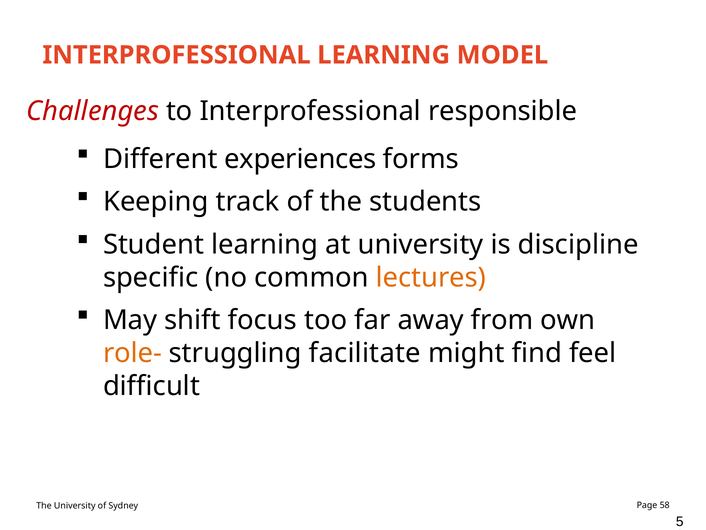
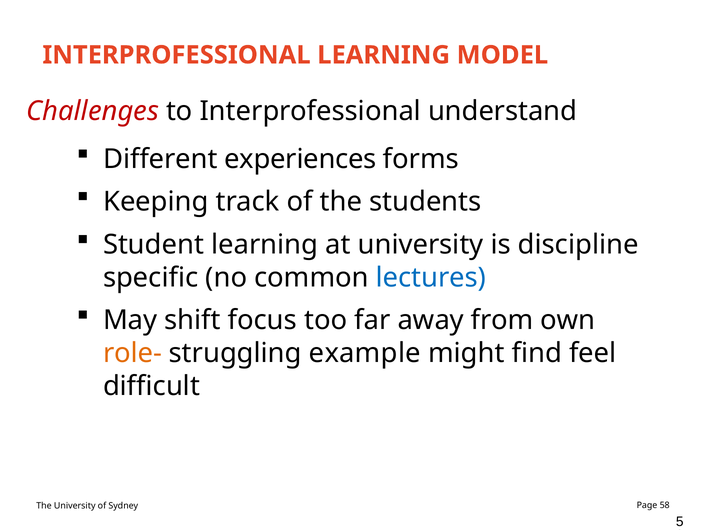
responsible: responsible -> understand
lectures colour: orange -> blue
facilitate: facilitate -> example
